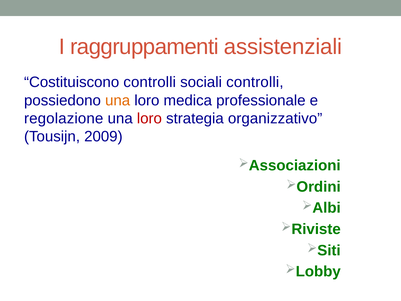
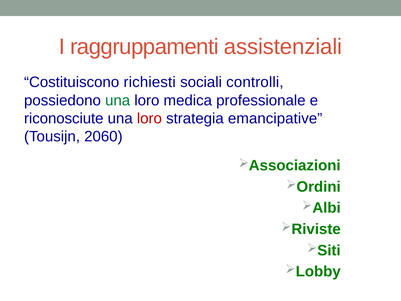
Costituiscono controlli: controlli -> richiesti
una at (118, 100) colour: orange -> green
regolazione: regolazione -> riconosciute
organizzativo: organizzativo -> emancipative
2009: 2009 -> 2060
